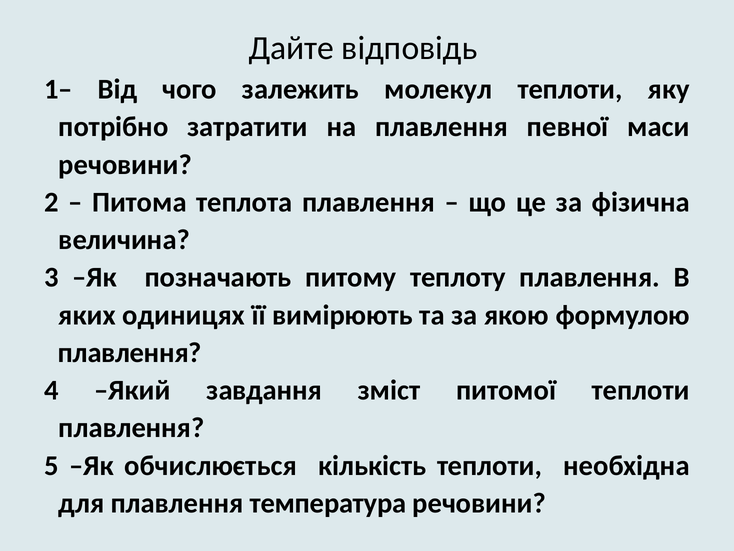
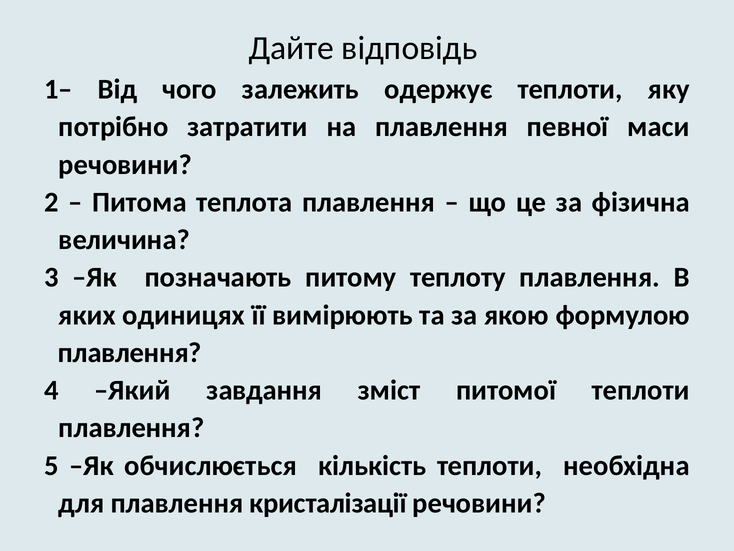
молекул: молекул -> одержує
температура: температура -> кристалізації
